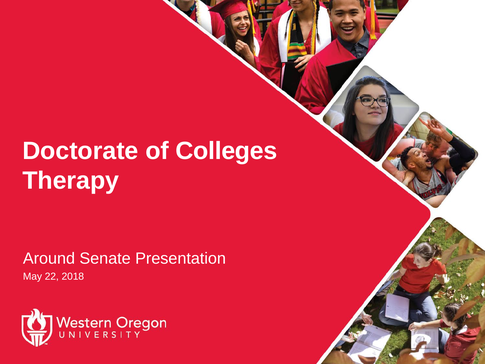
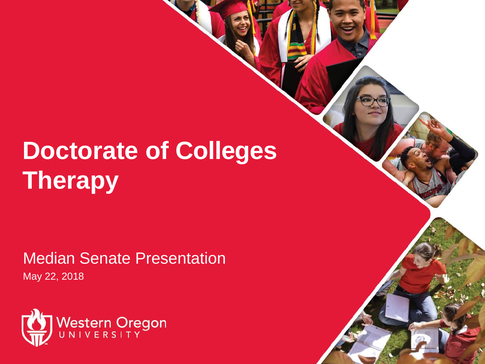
Around: Around -> Median
